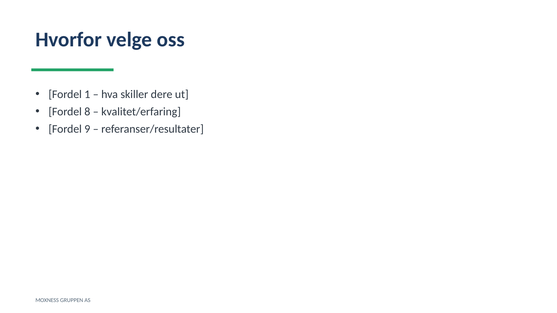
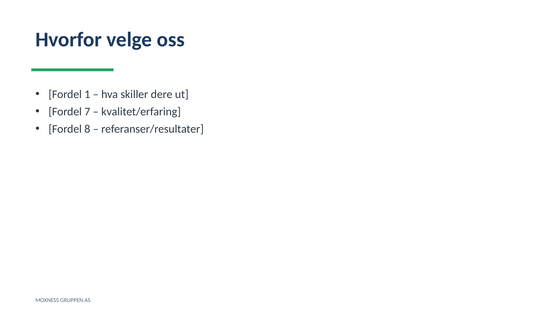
8: 8 -> 7
9: 9 -> 8
